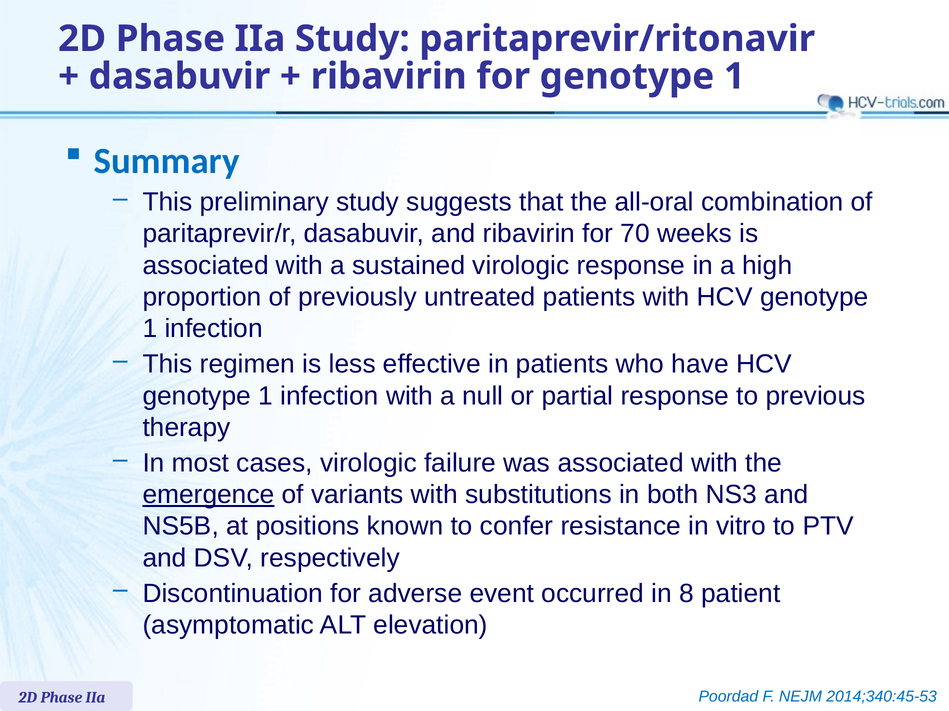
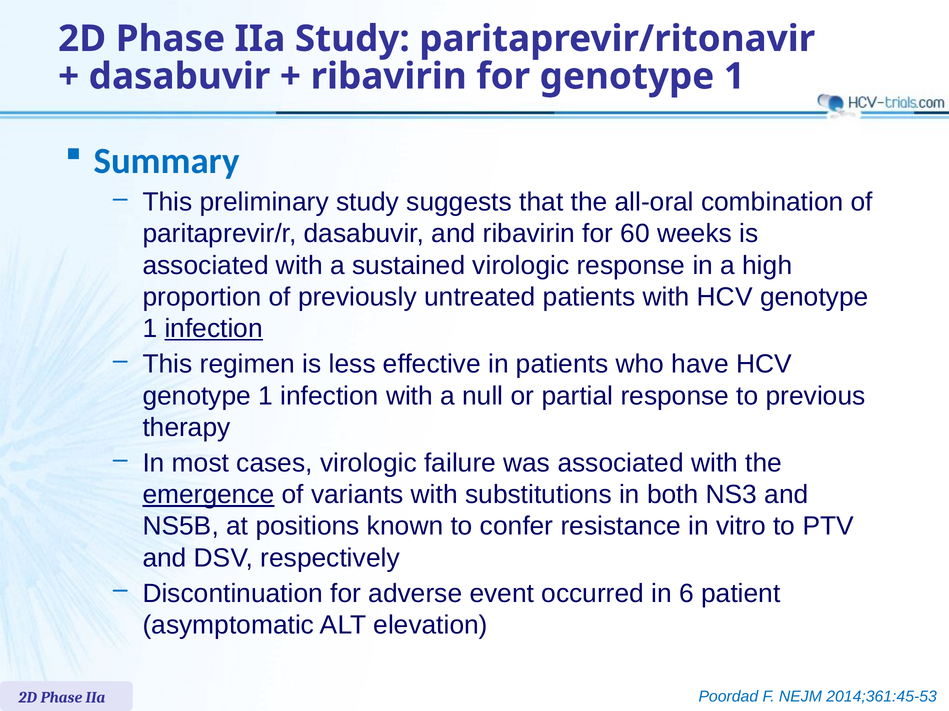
70: 70 -> 60
infection at (214, 329) underline: none -> present
8: 8 -> 6
2014;340:45-53: 2014;340:45-53 -> 2014;361:45-53
